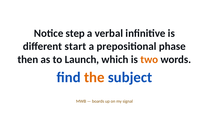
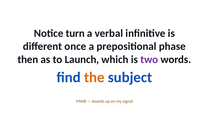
step: step -> turn
start: start -> once
two colour: orange -> purple
